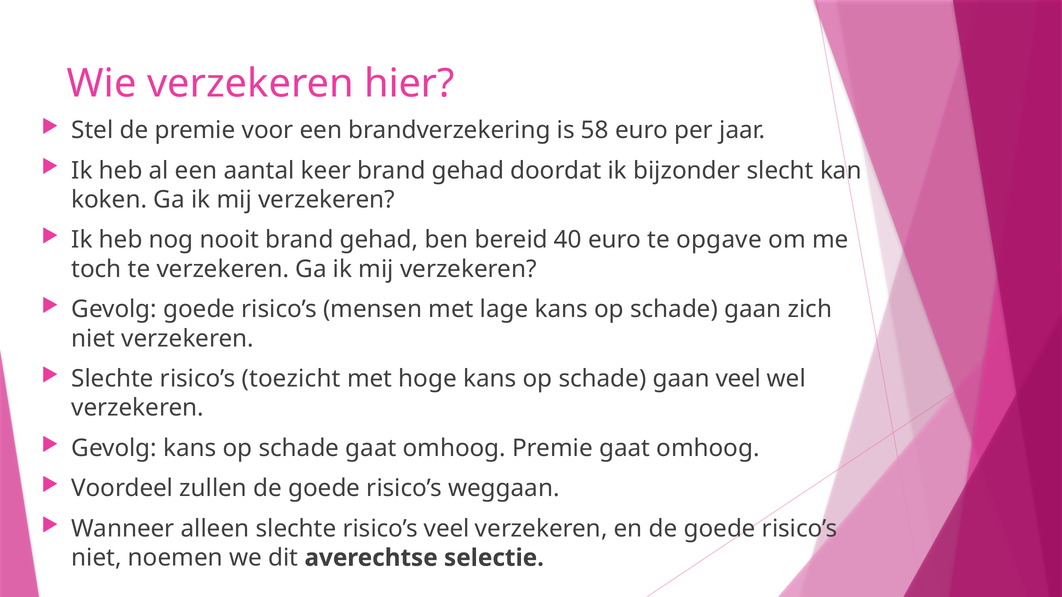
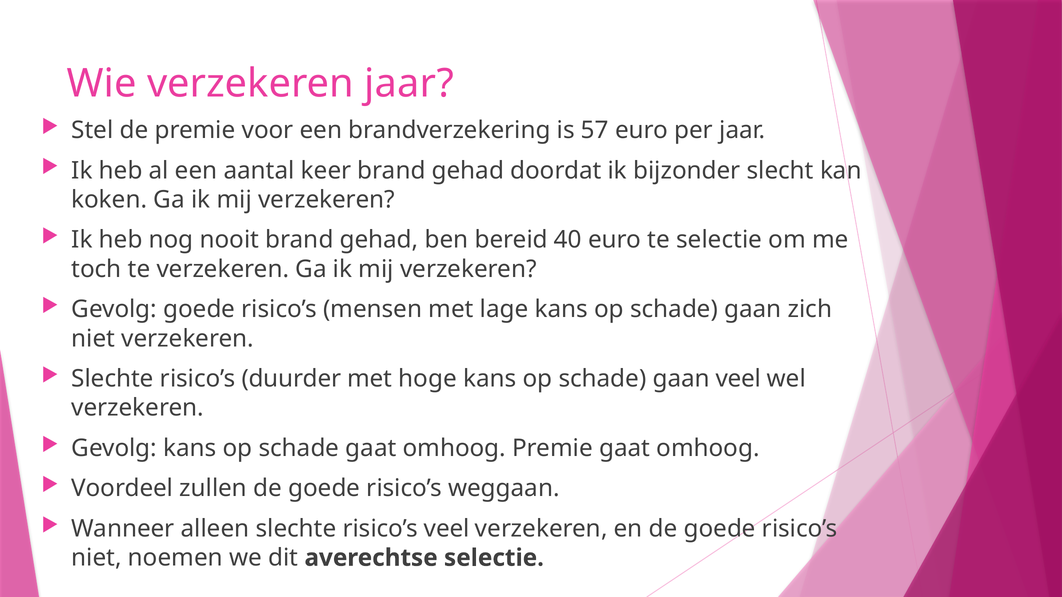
verzekeren hier: hier -> jaar
58: 58 -> 57
te opgave: opgave -> selectie
toezicht: toezicht -> duurder
